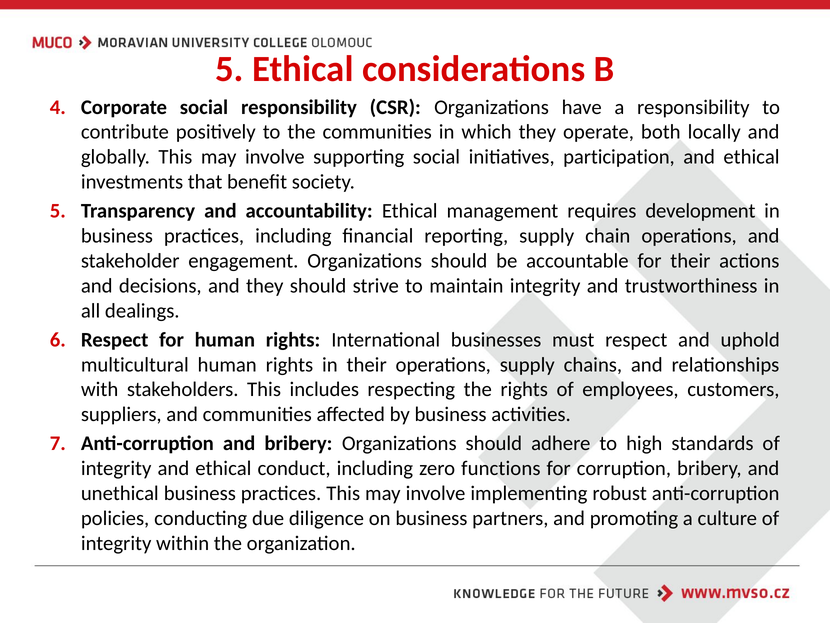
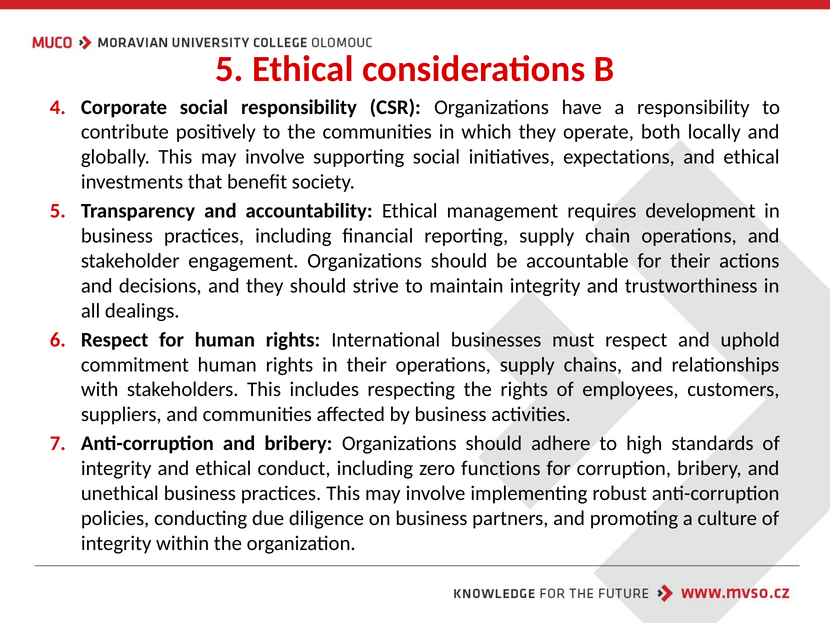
participation: participation -> expectations
multicultural: multicultural -> commitment
